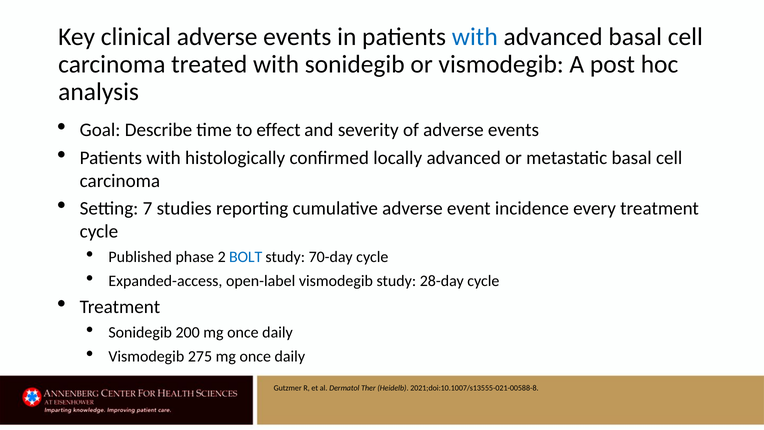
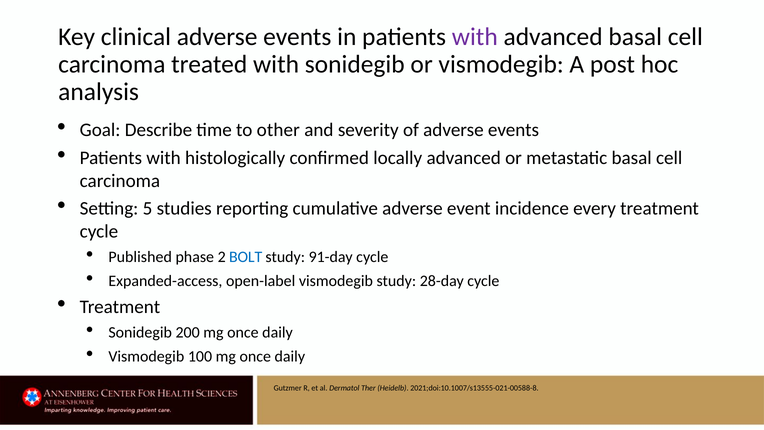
with at (475, 37) colour: blue -> purple
effect: effect -> other
7: 7 -> 5
70-day: 70-day -> 91-day
275: 275 -> 100
